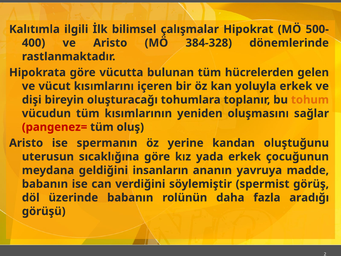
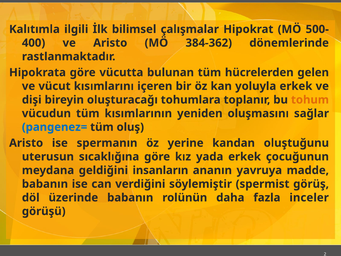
384-328: 384-328 -> 384-362
pangenez= colour: red -> blue
aradığı: aradığı -> inceler
